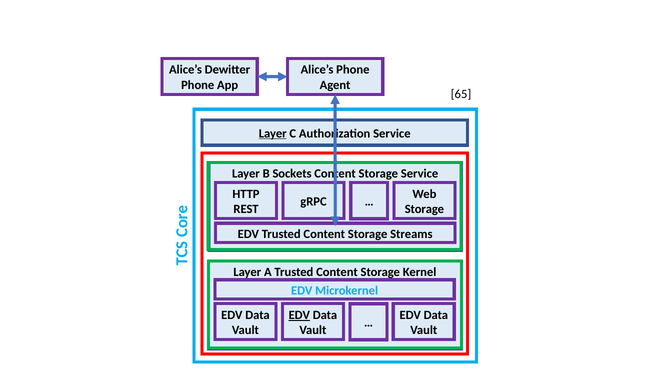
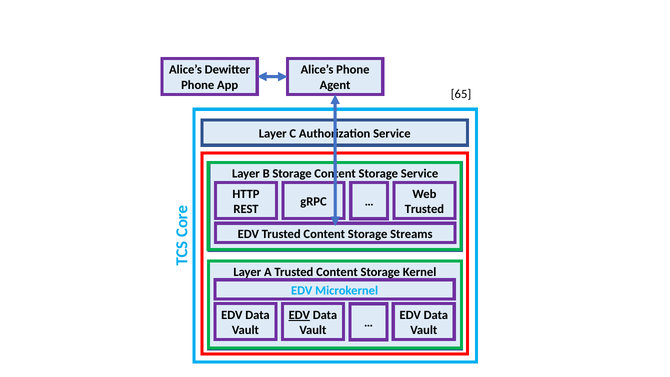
Layer at (273, 133) underline: present -> none
B Sockets: Sockets -> Storage
Storage at (424, 209): Storage -> Trusted
